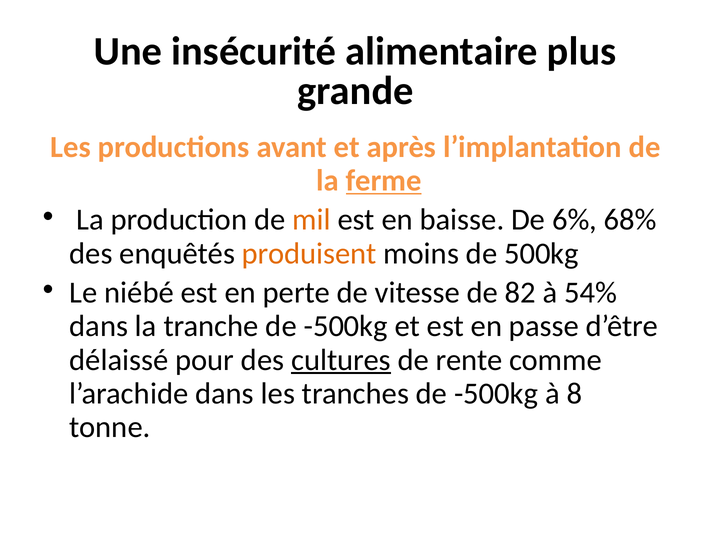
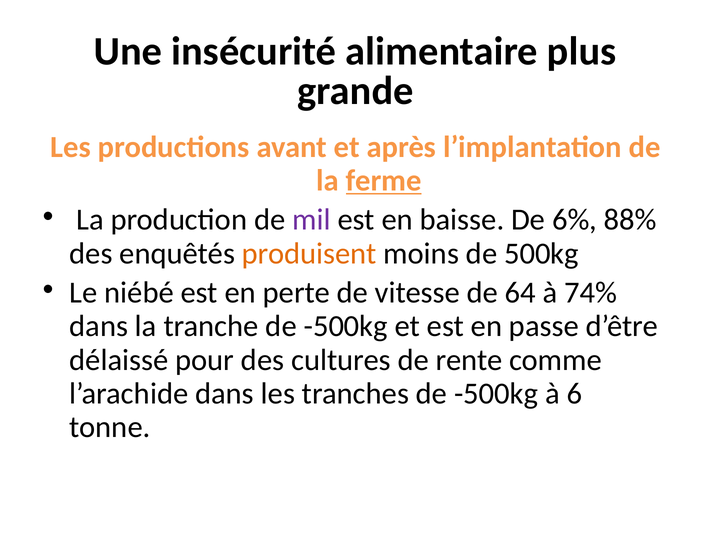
mil colour: orange -> purple
68%: 68% -> 88%
82: 82 -> 64
54%: 54% -> 74%
cultures underline: present -> none
8: 8 -> 6
